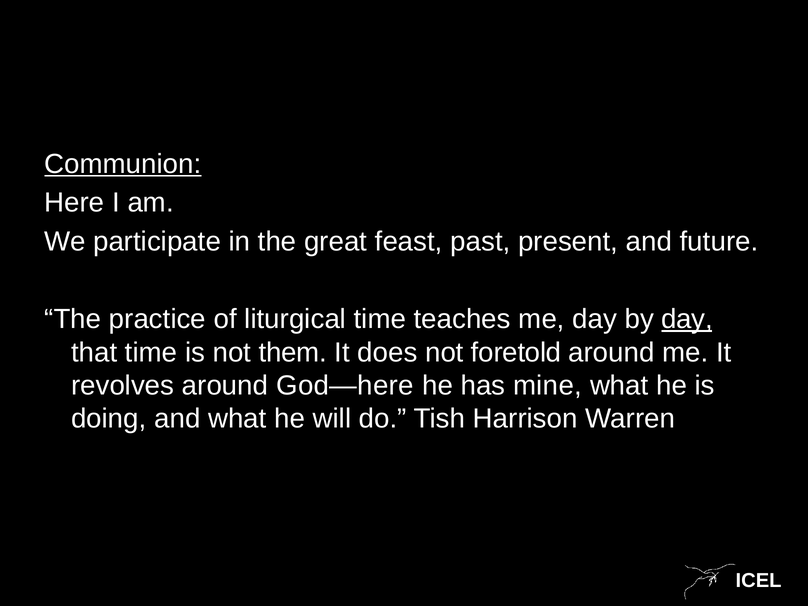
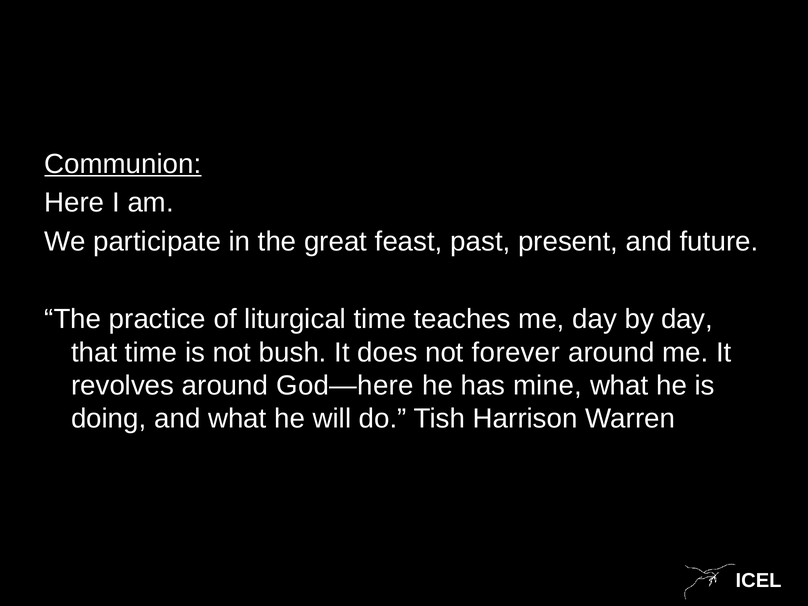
day at (687, 319) underline: present -> none
them: them -> bush
foretold: foretold -> forever
